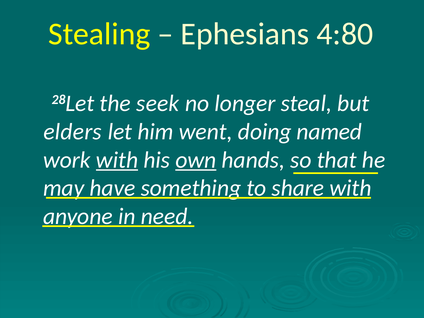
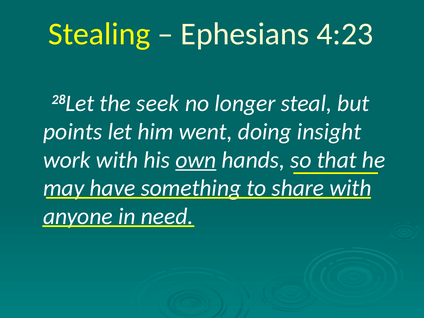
4:80: 4:80 -> 4:23
elders: elders -> points
named: named -> insight
with at (117, 160) underline: present -> none
